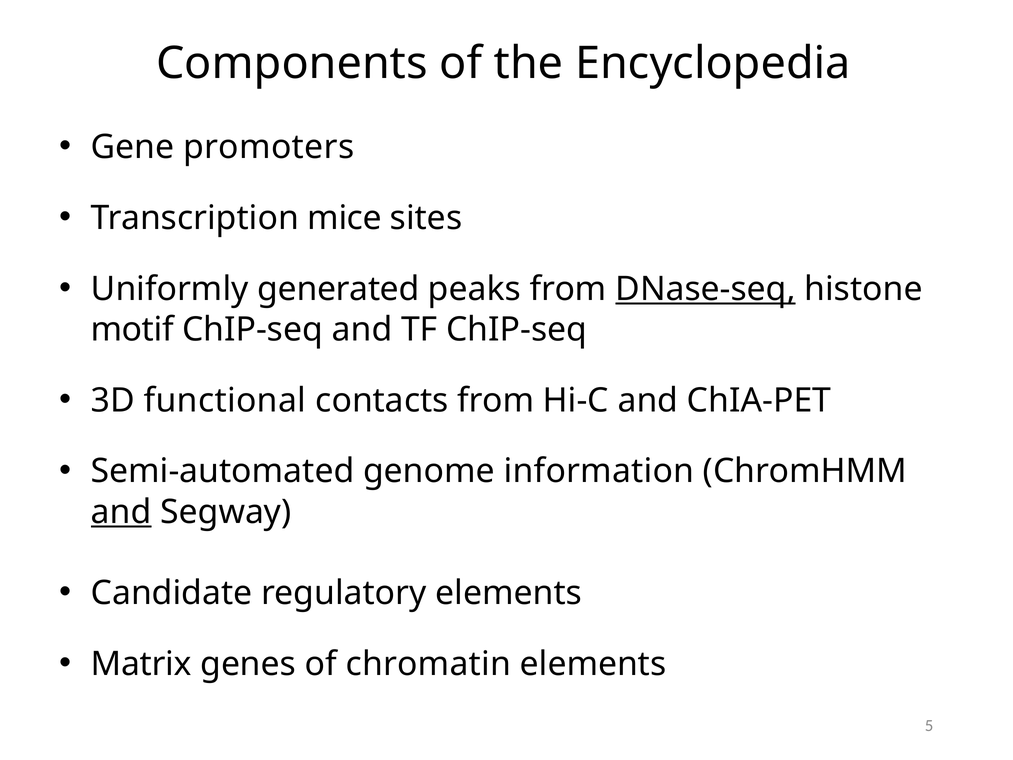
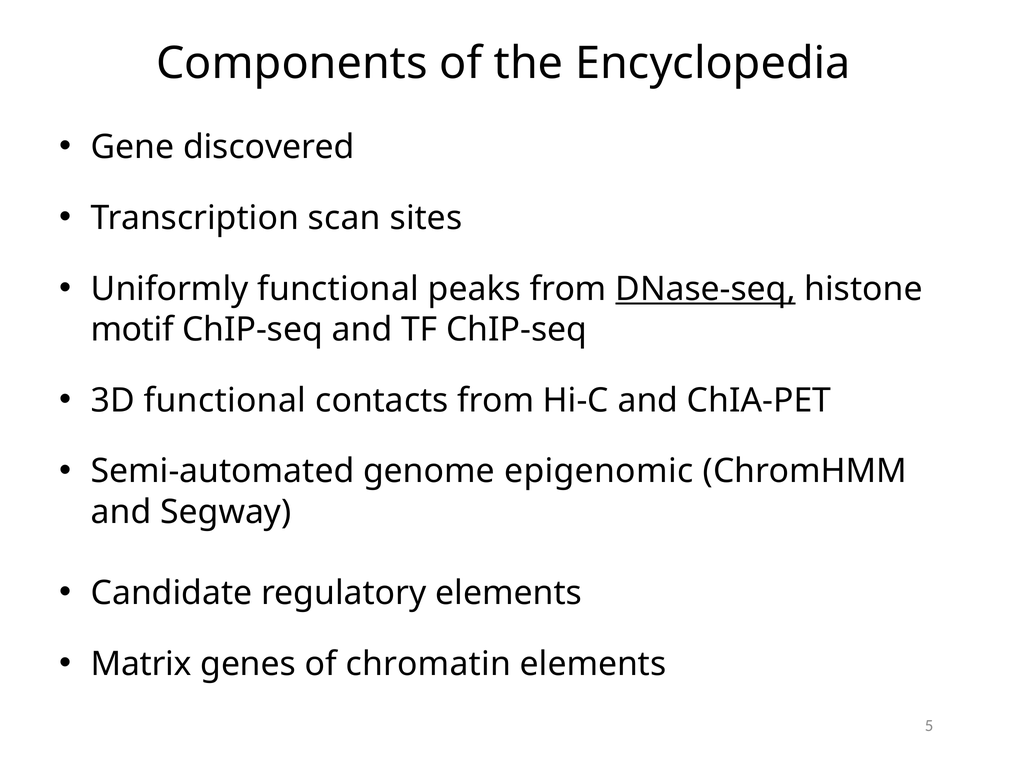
promoters: promoters -> discovered
mice: mice -> scan
Uniformly generated: generated -> functional
information: information -> epigenomic
and at (121, 512) underline: present -> none
